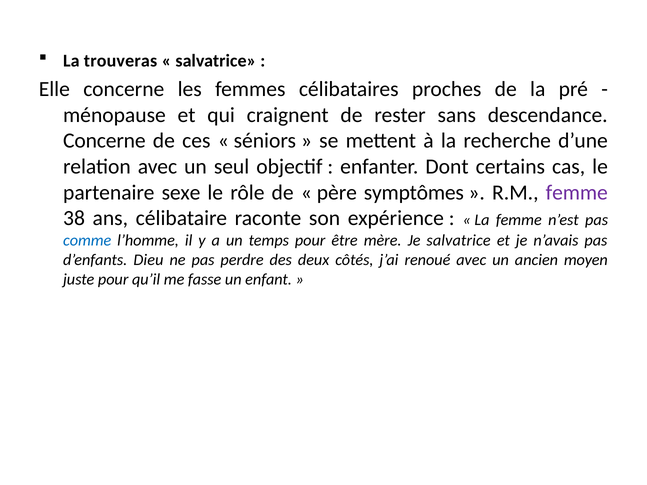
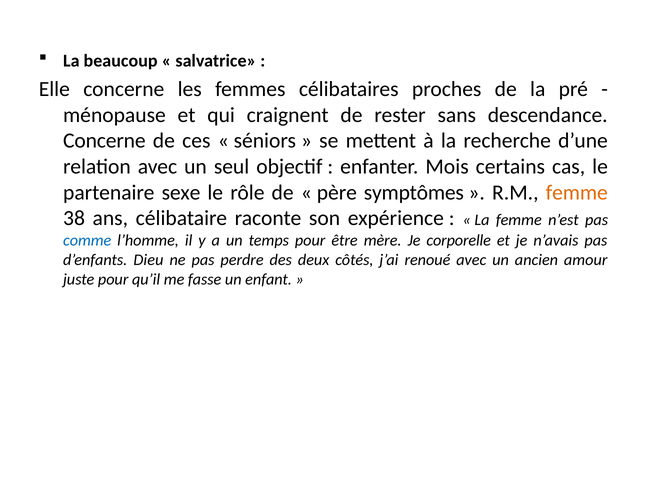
trouveras: trouveras -> beaucoup
Dont: Dont -> Mois
femme at (577, 193) colour: purple -> orange
Je salvatrice: salvatrice -> corporelle
moyen: moyen -> amour
